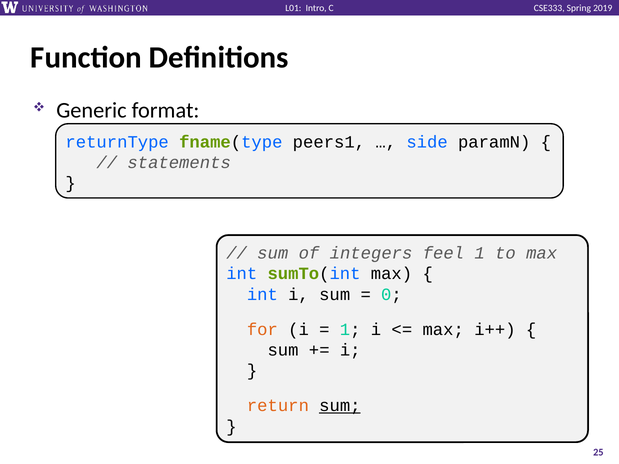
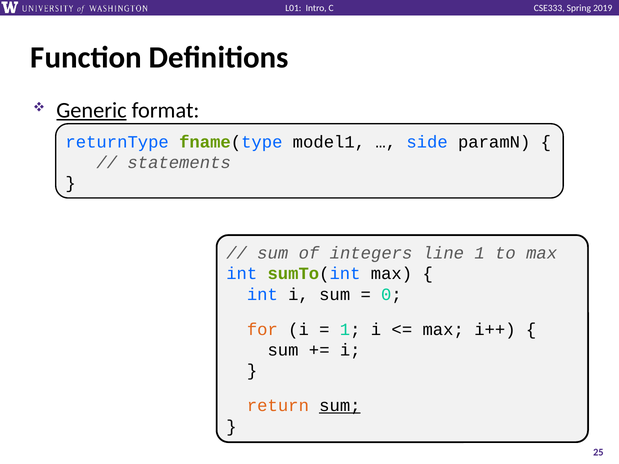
Generic underline: none -> present
peers1: peers1 -> model1
feel: feel -> line
